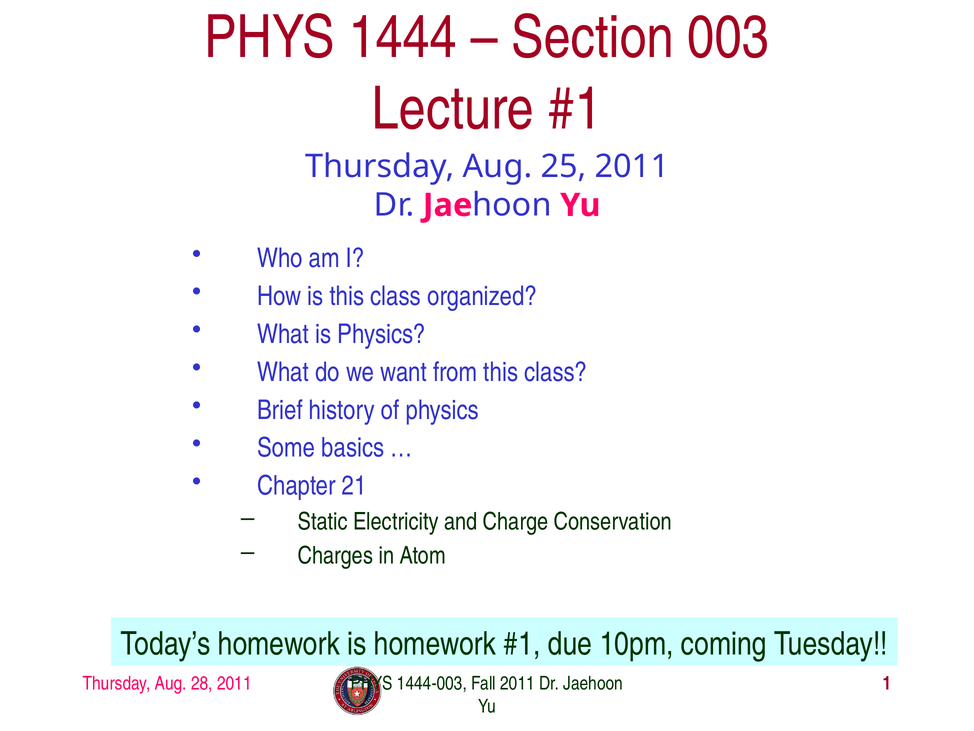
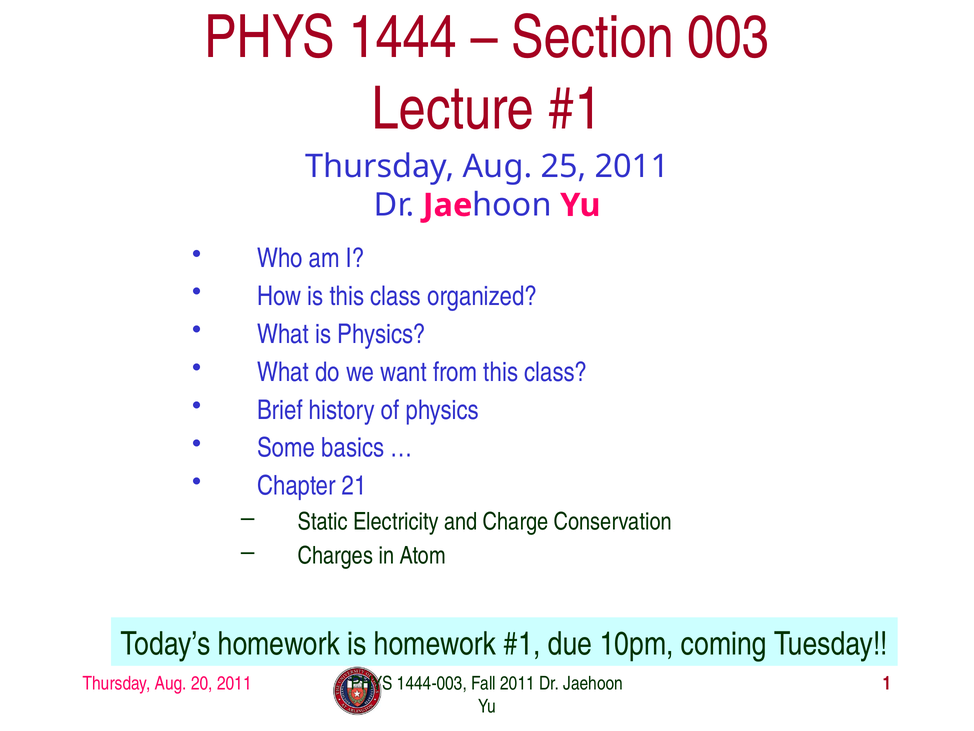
28: 28 -> 20
